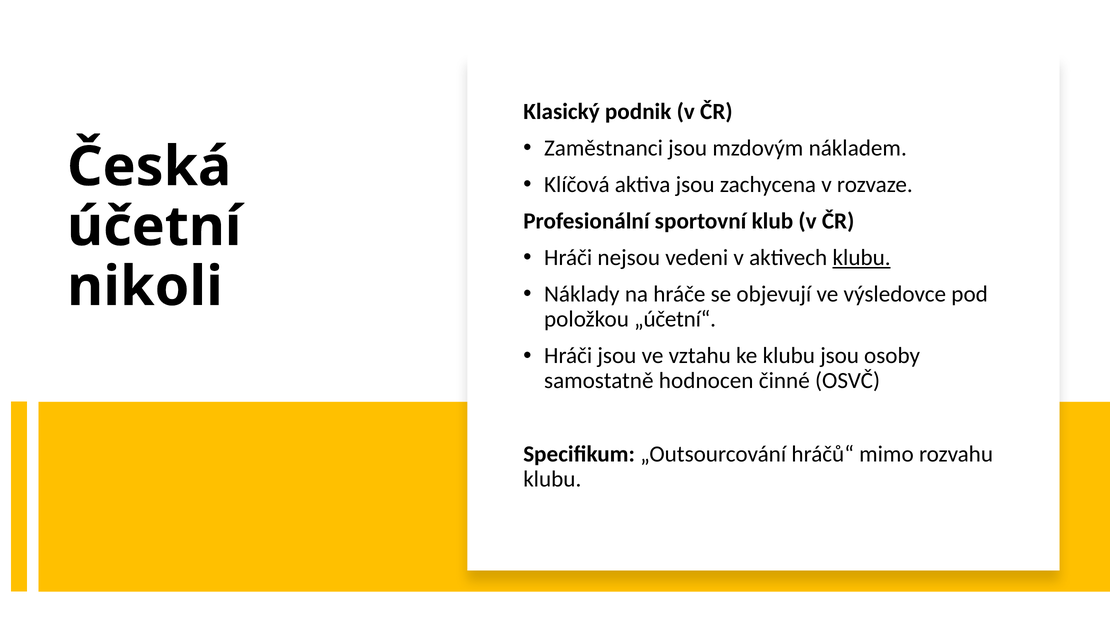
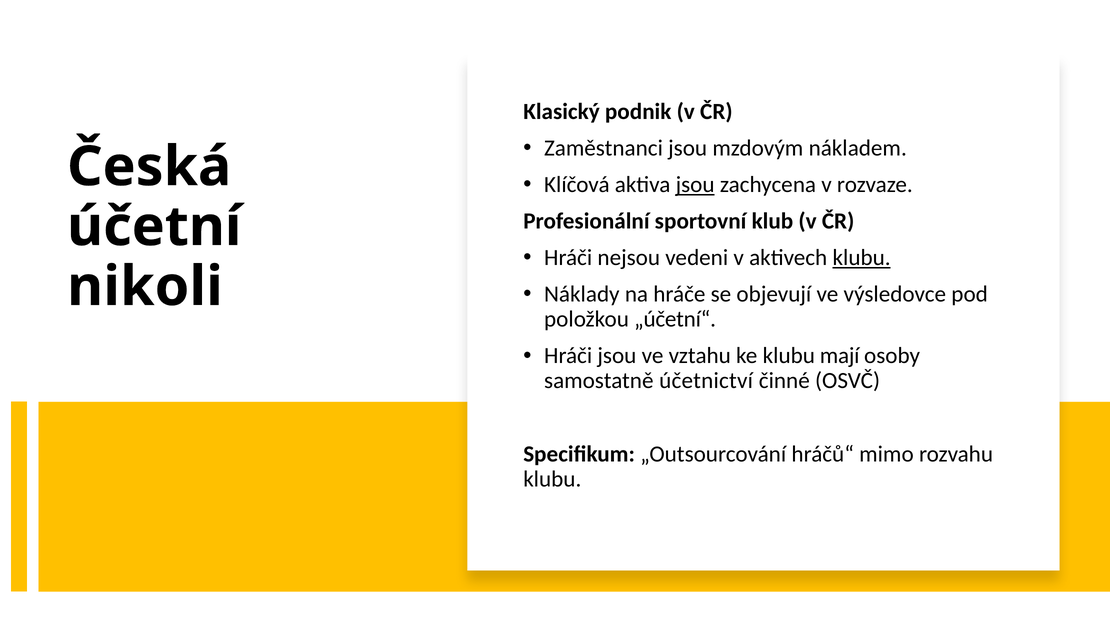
jsou at (695, 185) underline: none -> present
klubu jsou: jsou -> mají
hodnocen: hodnocen -> účetnictví
